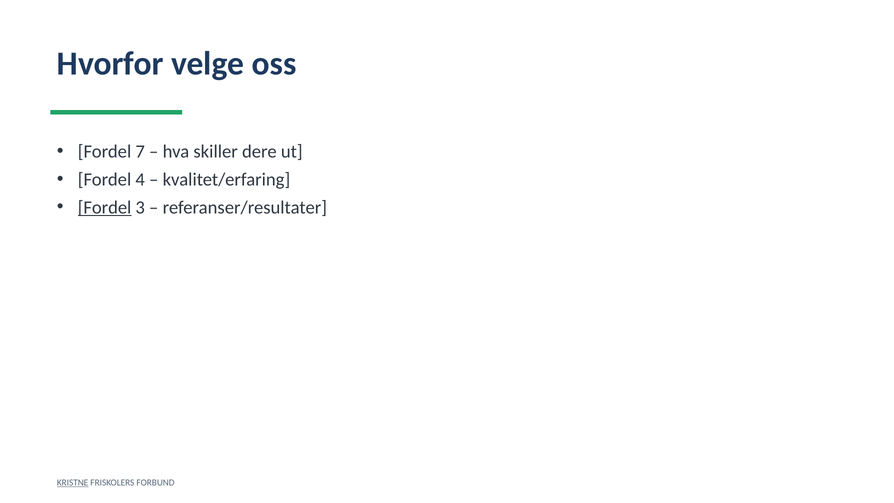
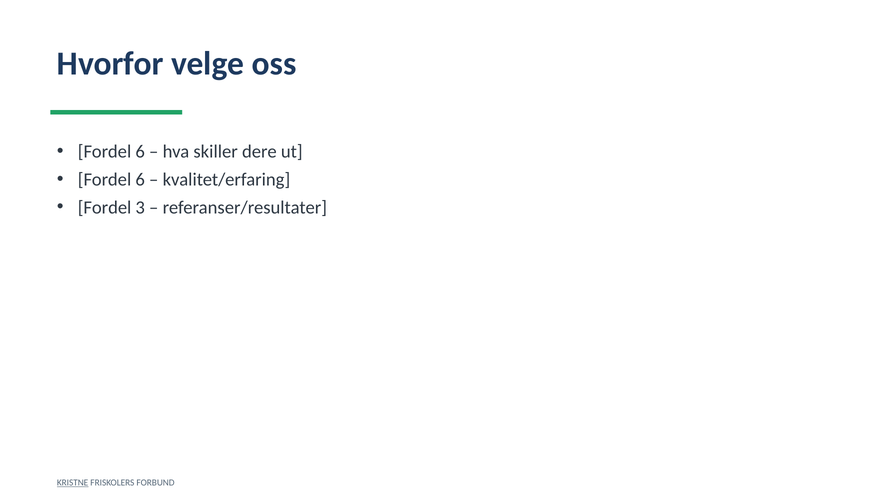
7 at (140, 151): 7 -> 6
4 at (140, 179): 4 -> 6
Fordel at (105, 207) underline: present -> none
